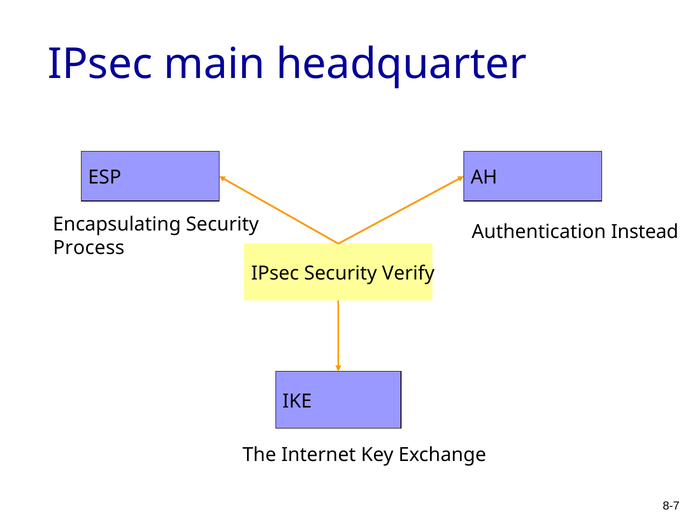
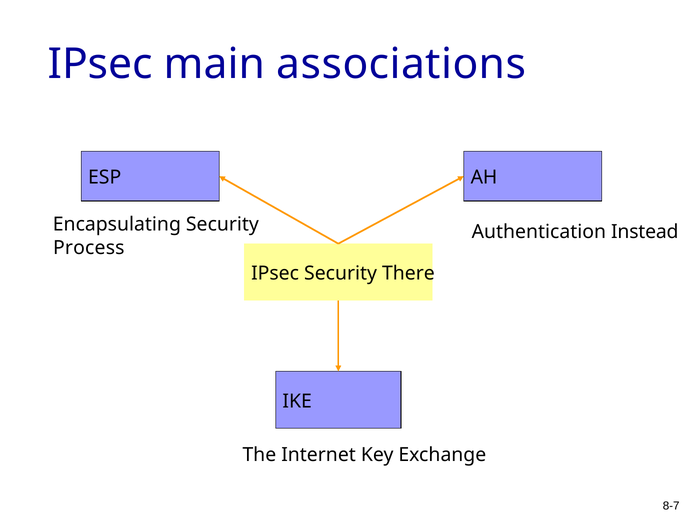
headquarter: headquarter -> associations
Verify: Verify -> There
